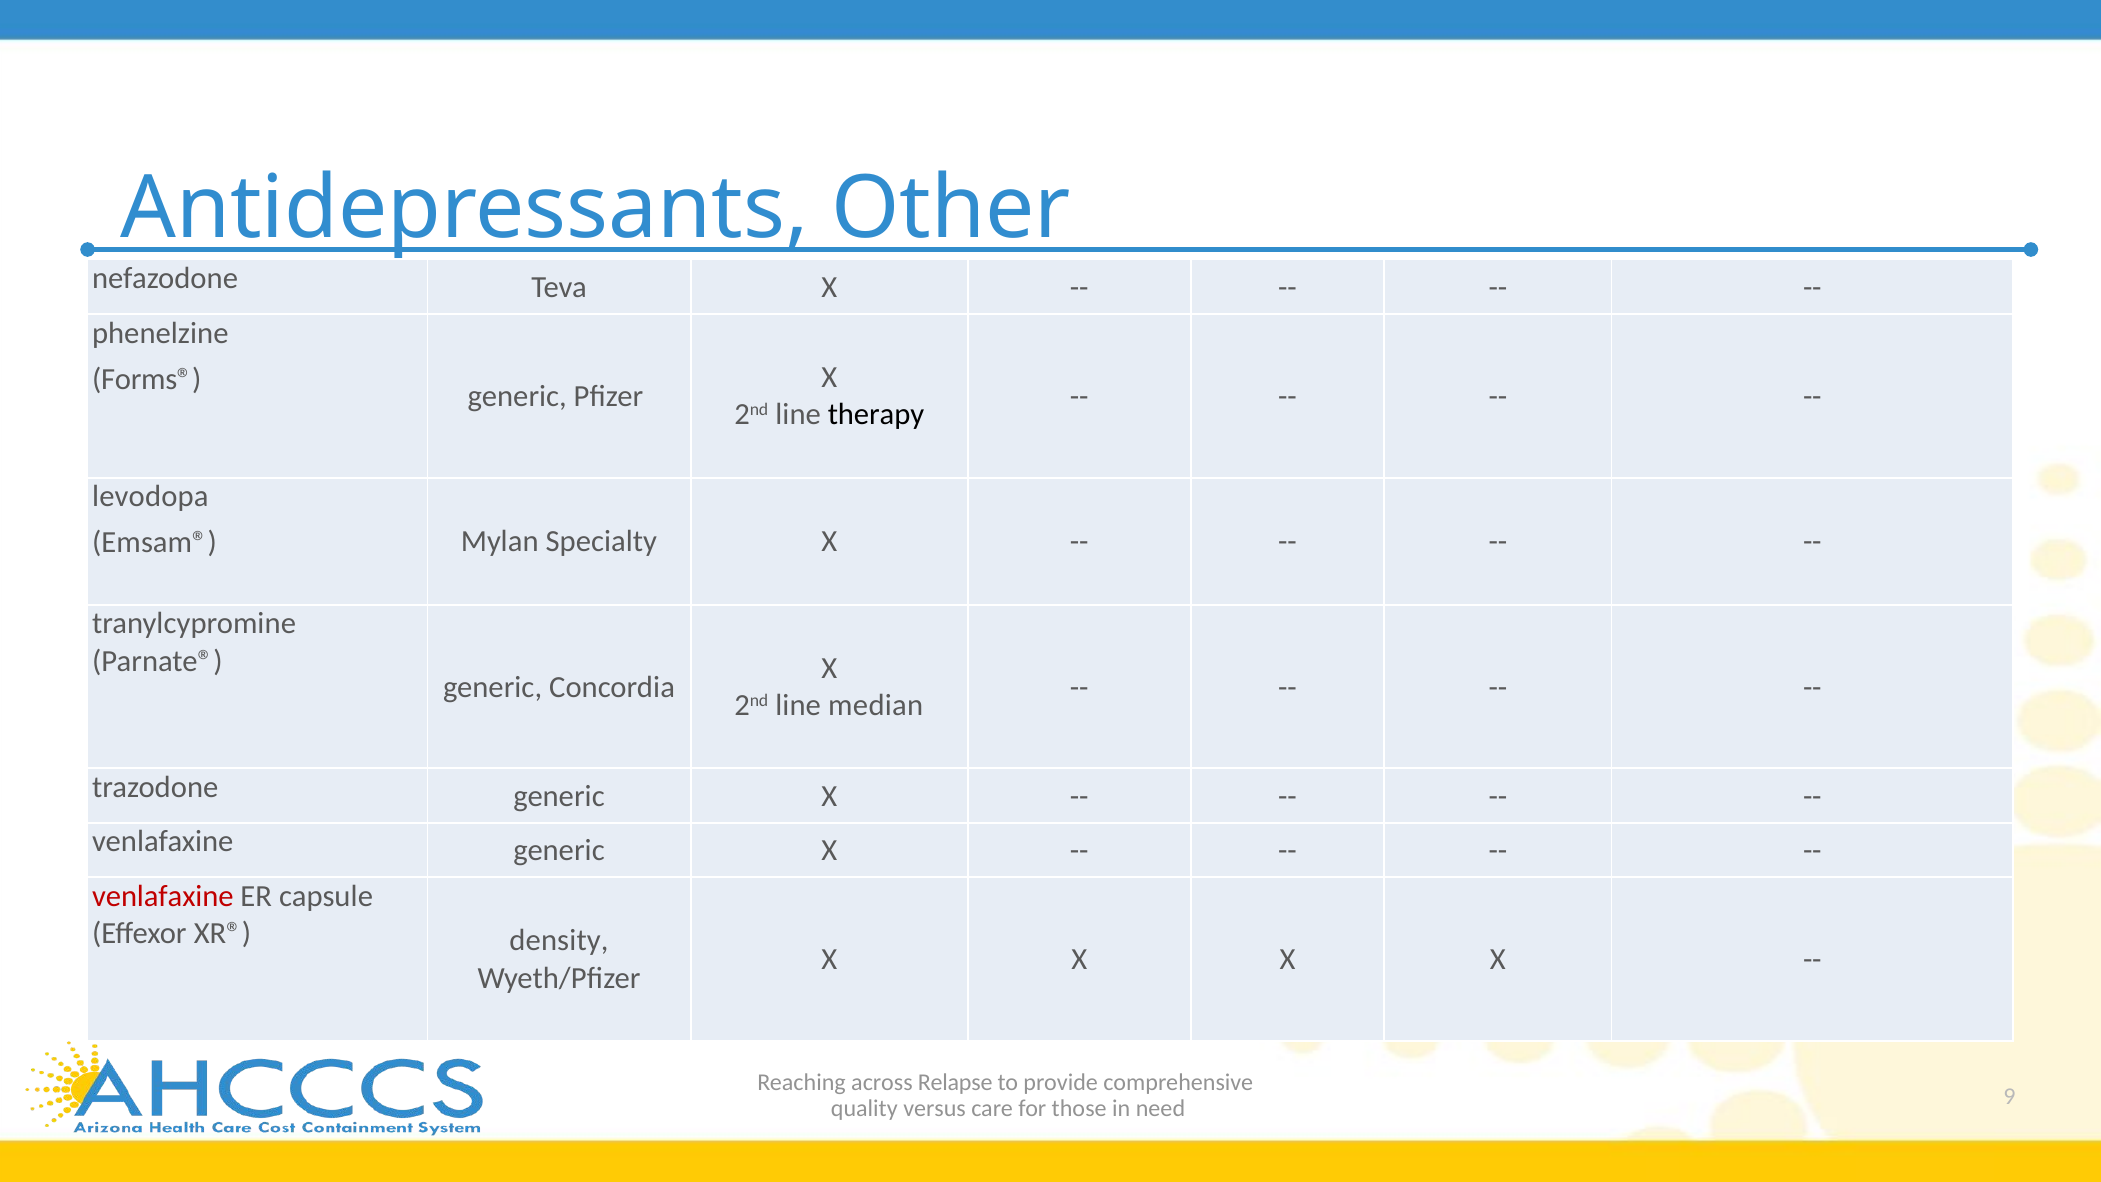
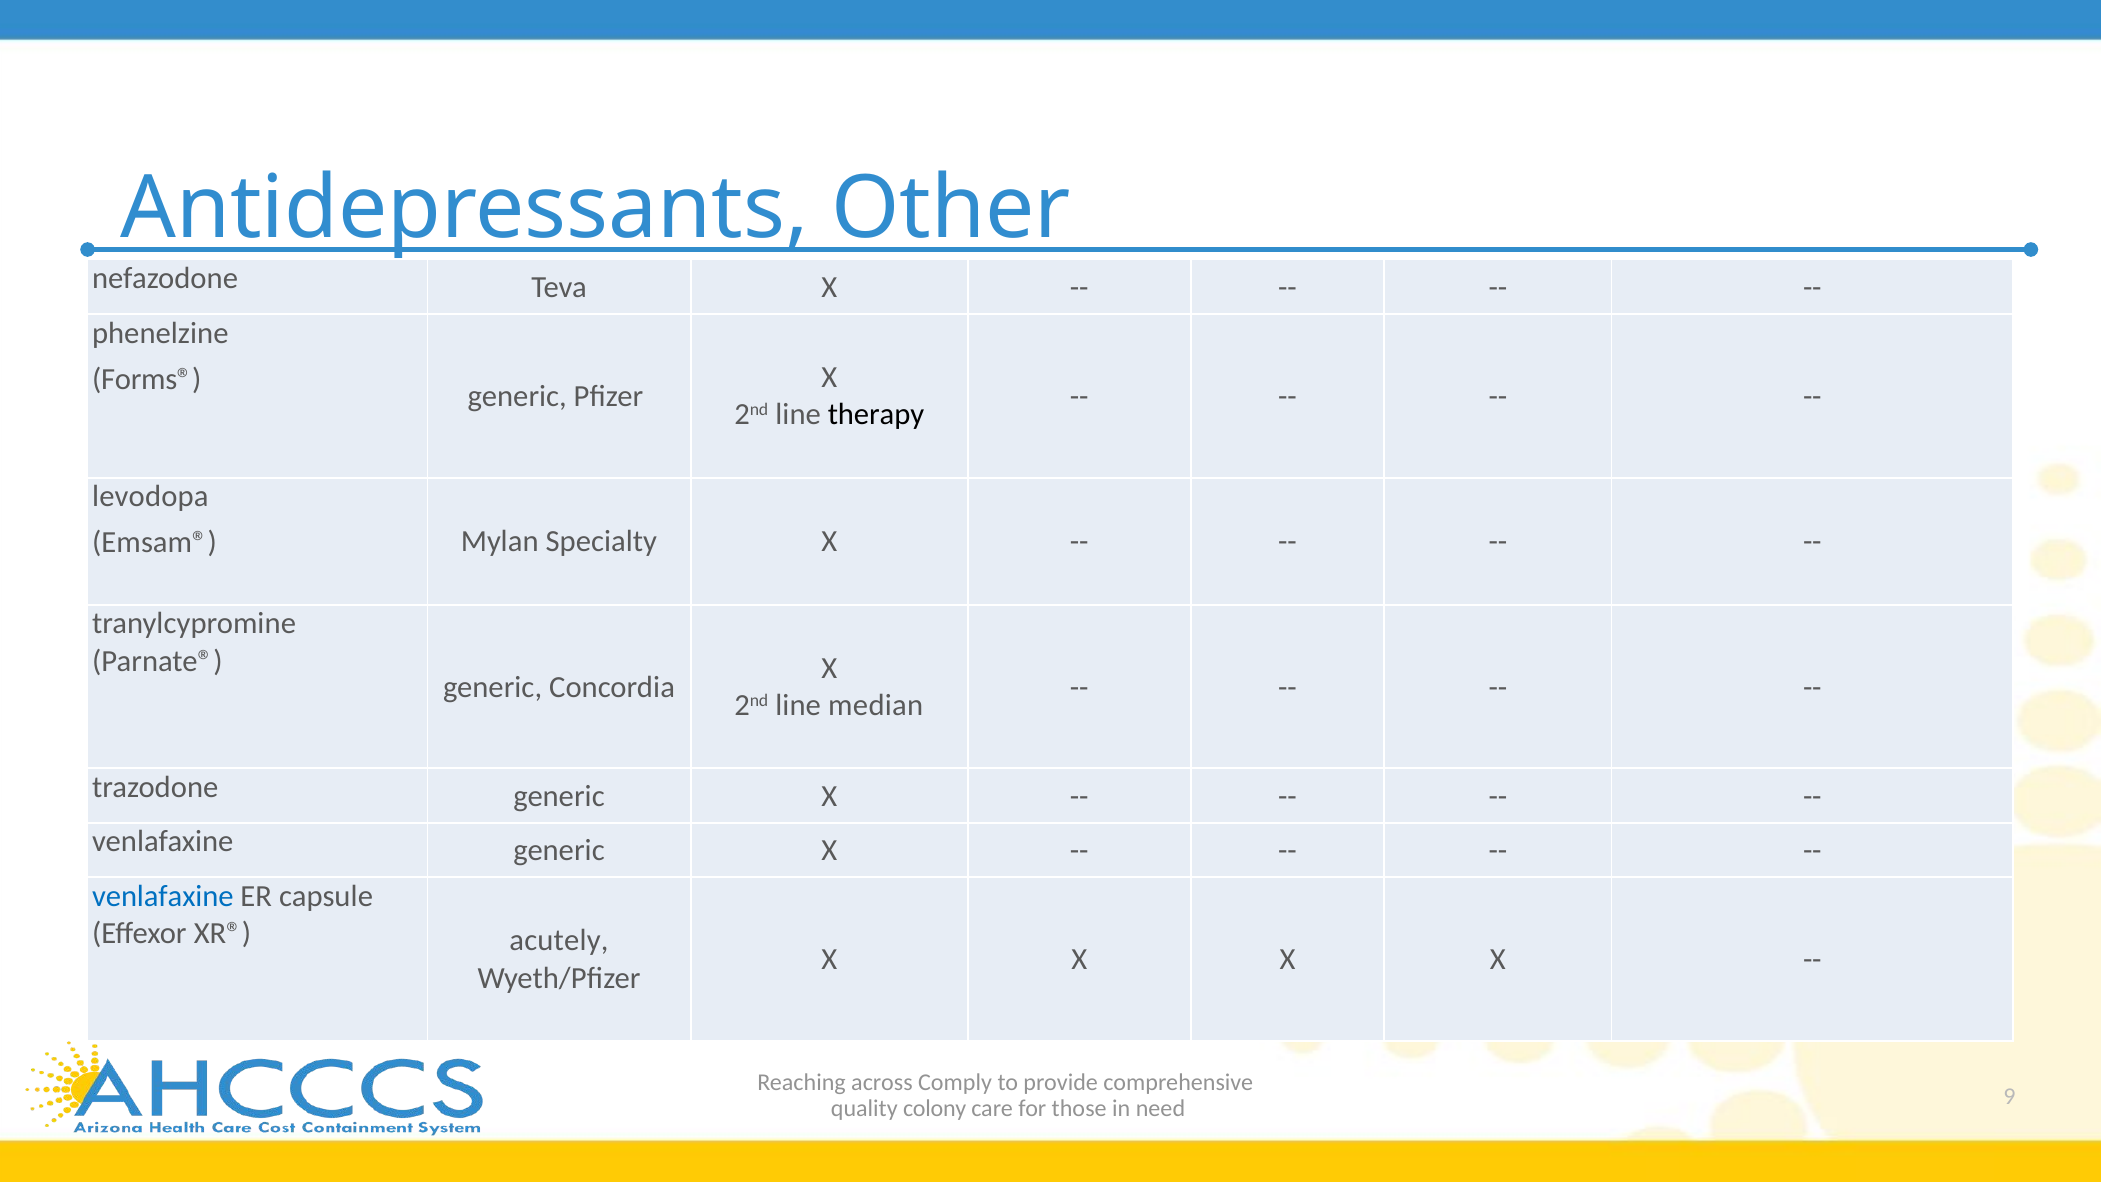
venlafaxine at (163, 896) colour: red -> blue
density: density -> acutely
Relapse: Relapse -> Comply
versus: versus -> colony
